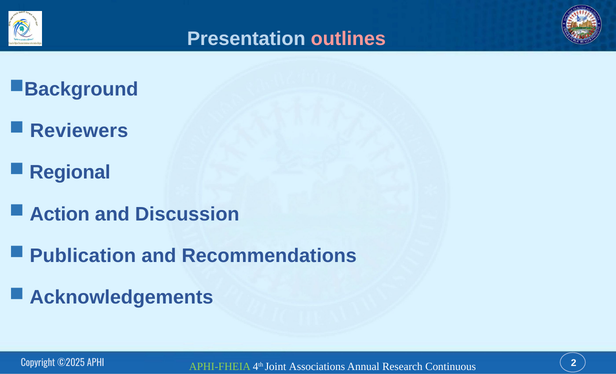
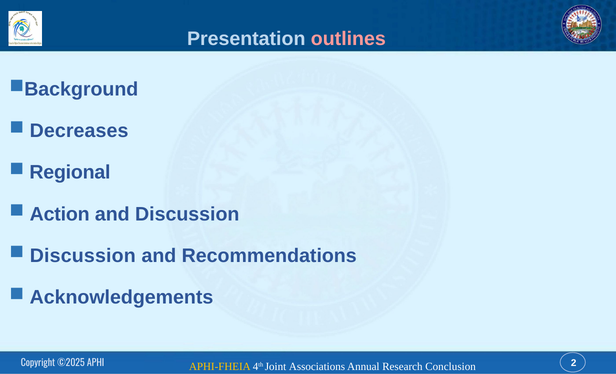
Reviewers: Reviewers -> Decreases
Publication at (83, 256): Publication -> Discussion
APHI-FHEIA colour: light green -> yellow
Continuous: Continuous -> Conclusion
